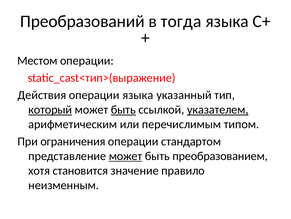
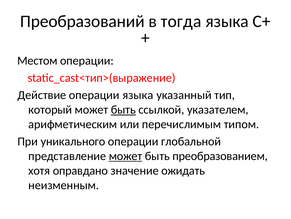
Действия: Действия -> Действие
который underline: present -> none
указателем underline: present -> none
ограничения: ограничения -> уникального
стандартом: стандартом -> глобальной
становится: становится -> оправдано
правило: правило -> ожидать
